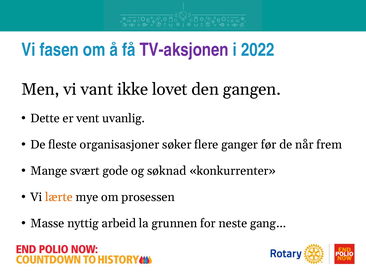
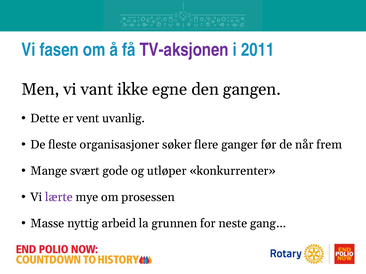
2022: 2022 -> 2011
lovet: lovet -> egne
søknad: søknad -> utløper
lærte colour: orange -> purple
